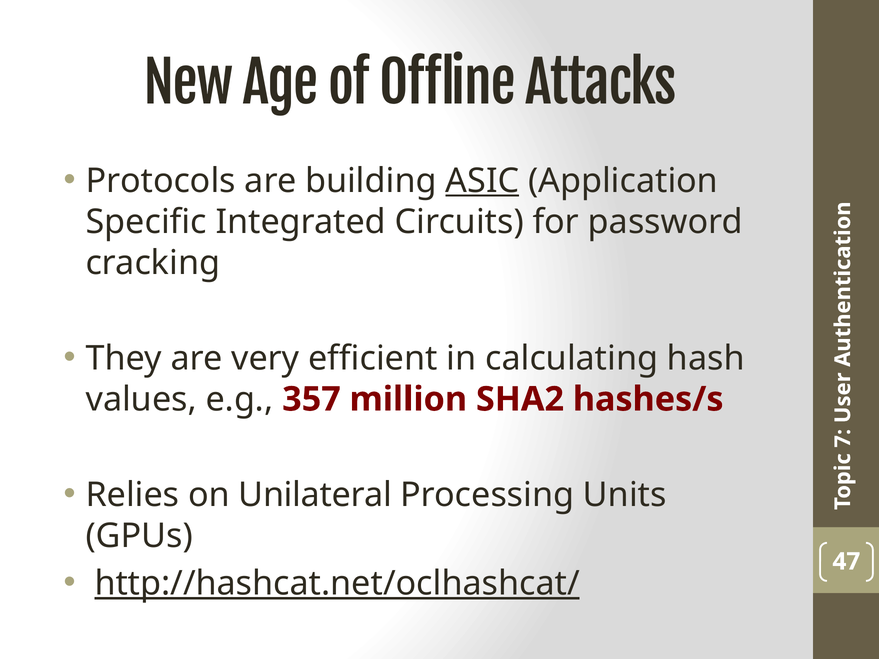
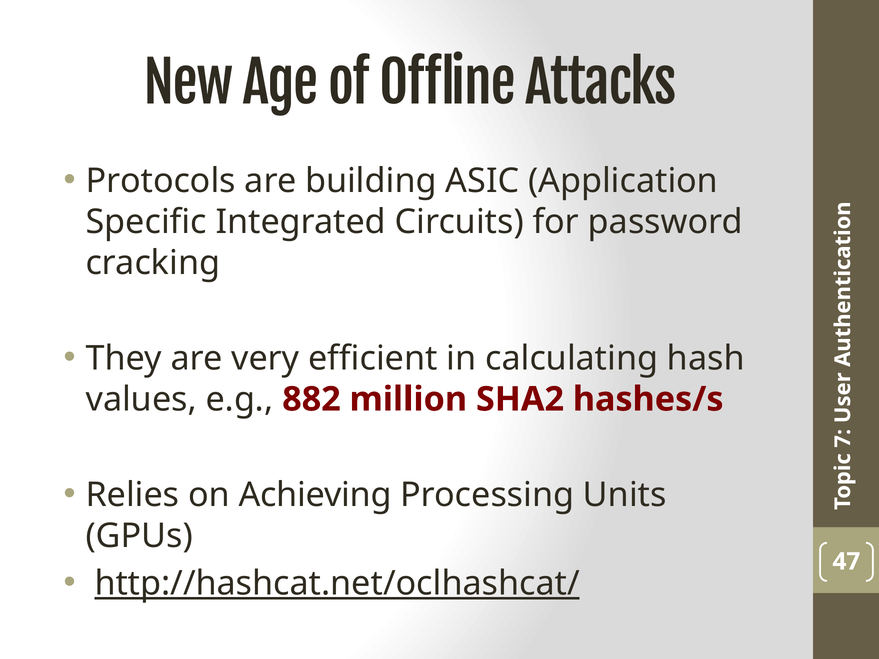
ASIC underline: present -> none
357: 357 -> 882
Unilateral: Unilateral -> Achieving
